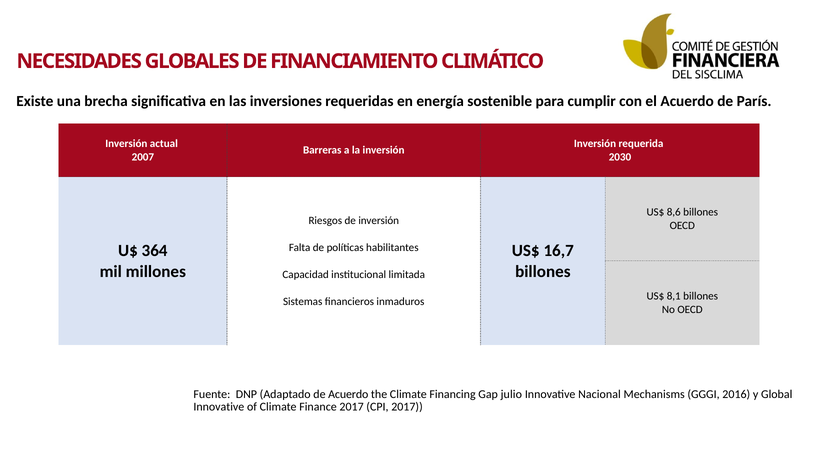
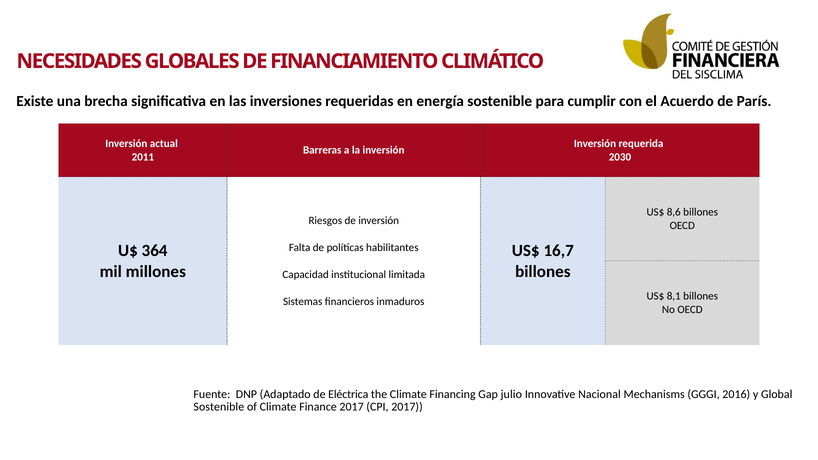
2007: 2007 -> 2011
de Acuerdo: Acuerdo -> Eléctrica
Innovative at (219, 407): Innovative -> Sostenible
